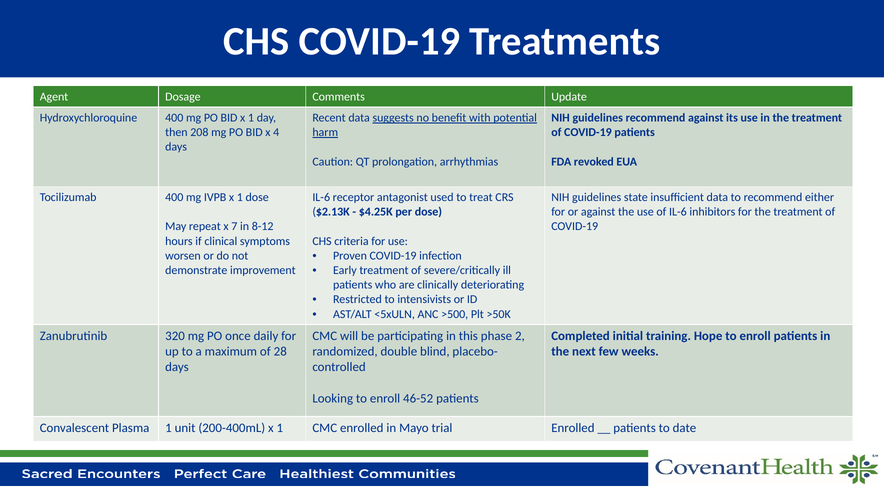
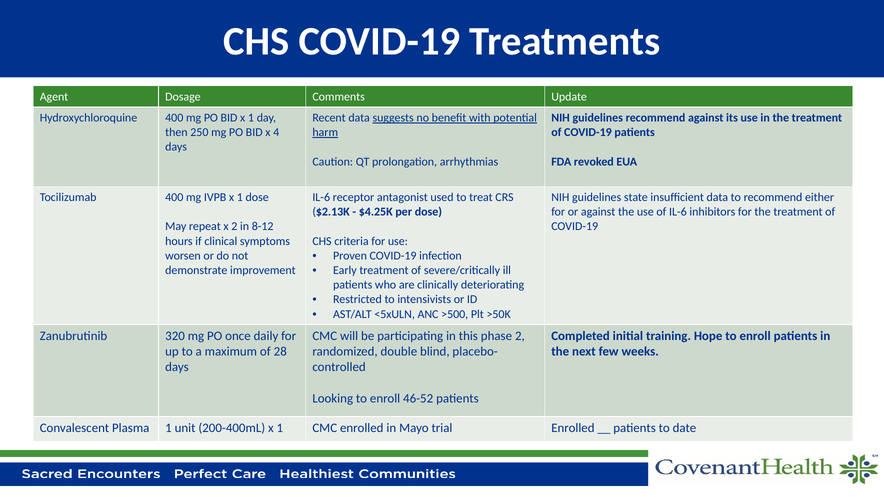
208: 208 -> 250
x 7: 7 -> 2
